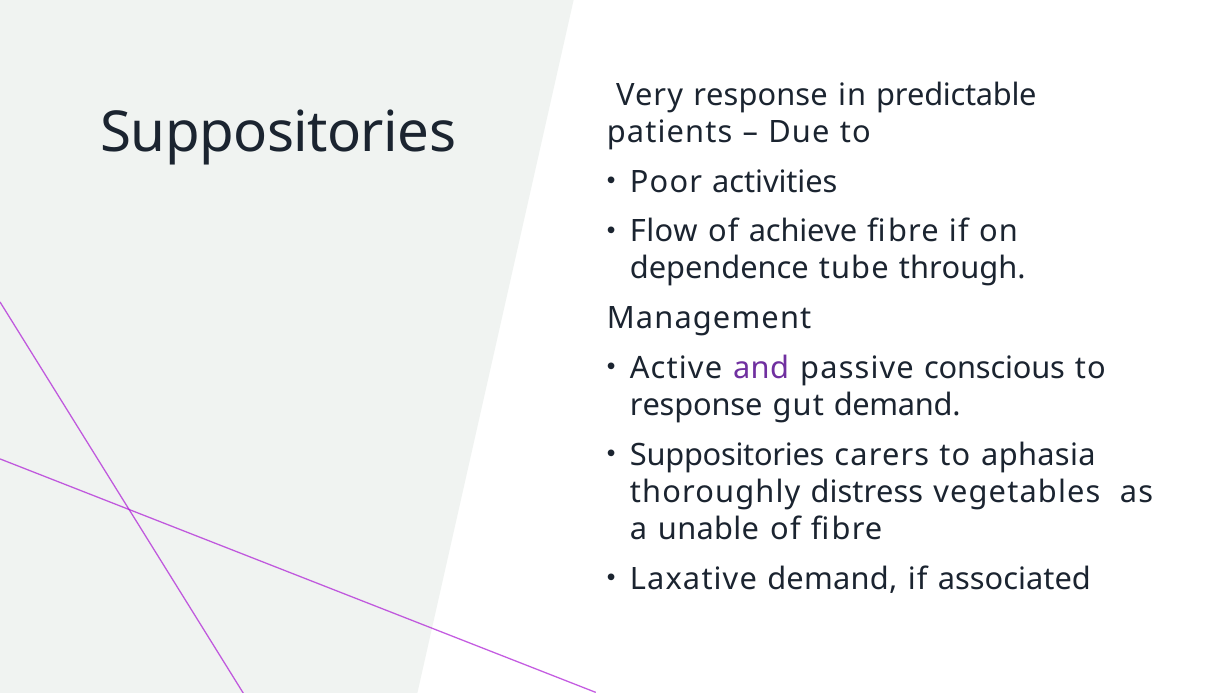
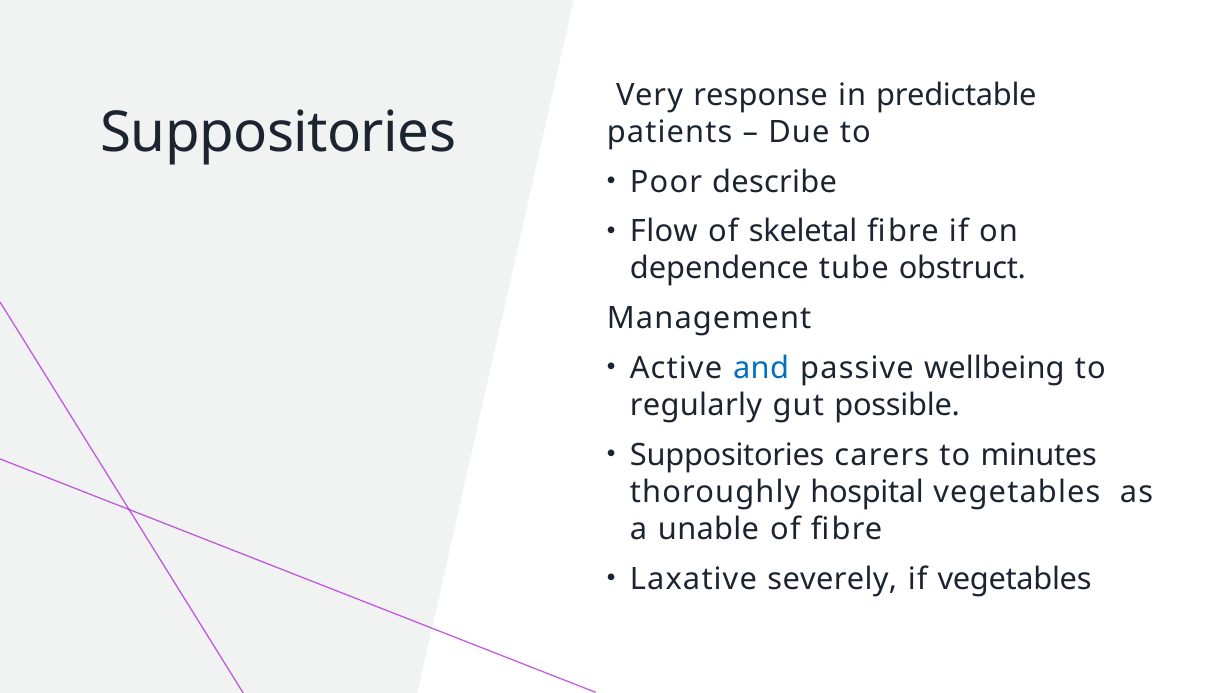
activities: activities -> describe
achieve: achieve -> skeletal
through: through -> obstruct
and colour: purple -> blue
conscious: conscious -> wellbeing
response at (696, 405): response -> regularly
gut demand: demand -> possible
aphasia: aphasia -> minutes
distress: distress -> hospital
Laxative demand: demand -> severely
if associated: associated -> vegetables
